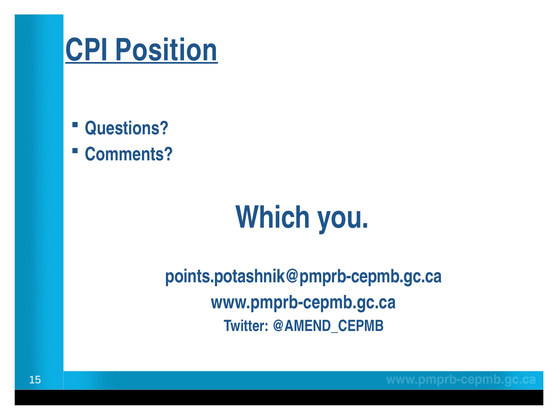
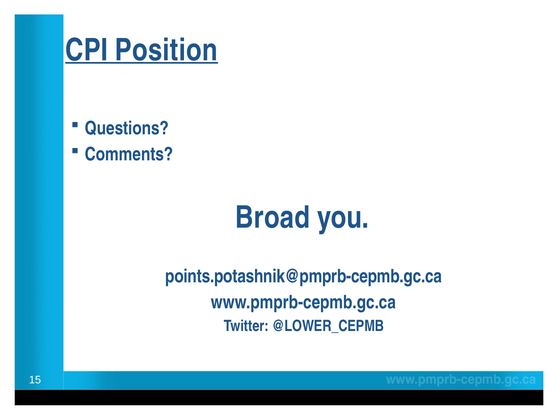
Which: Which -> Broad
@AMEND_CEPMB: @AMEND_CEPMB -> @LOWER_CEPMB
